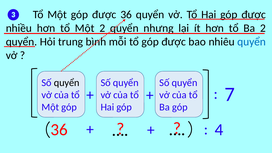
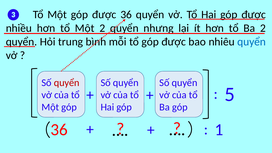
quyển at (67, 83) colour: black -> red
7: 7 -> 5
4: 4 -> 1
